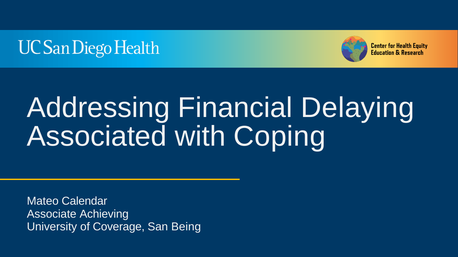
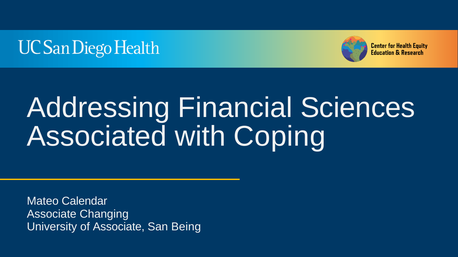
Delaying: Delaying -> Sciences
Achieving: Achieving -> Changing
of Coverage: Coverage -> Associate
